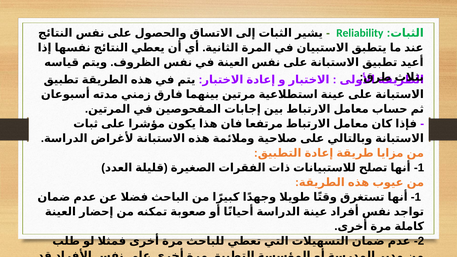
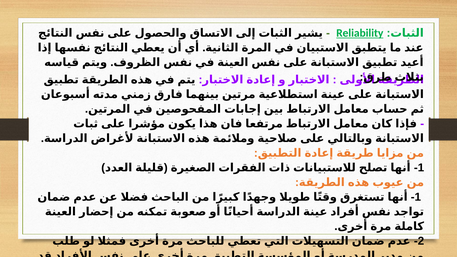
Reliability underline: none -> present
